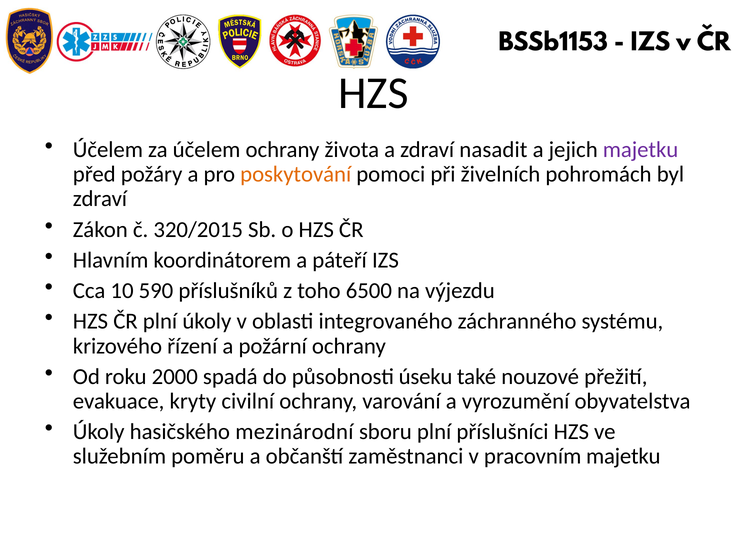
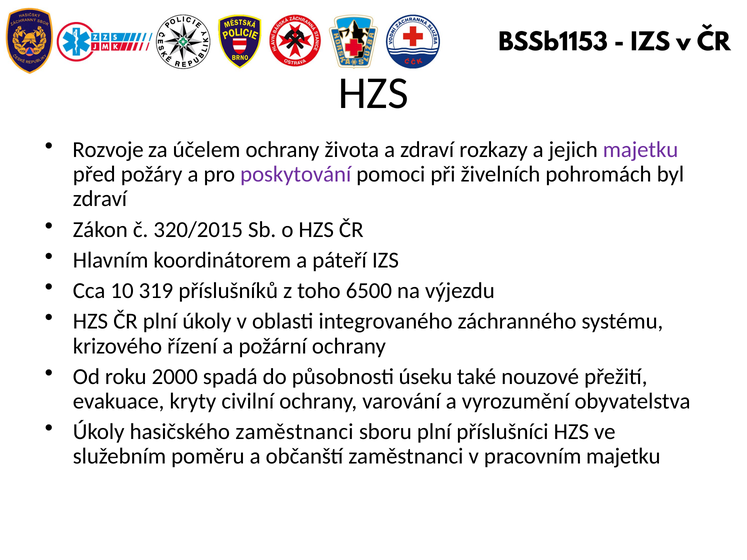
Účelem at (108, 150): Účelem -> Rozvoje
nasadit: nasadit -> rozkazy
poskytování colour: orange -> purple
590: 590 -> 319
hasičského mezinárodní: mezinárodní -> zaměstnanci
